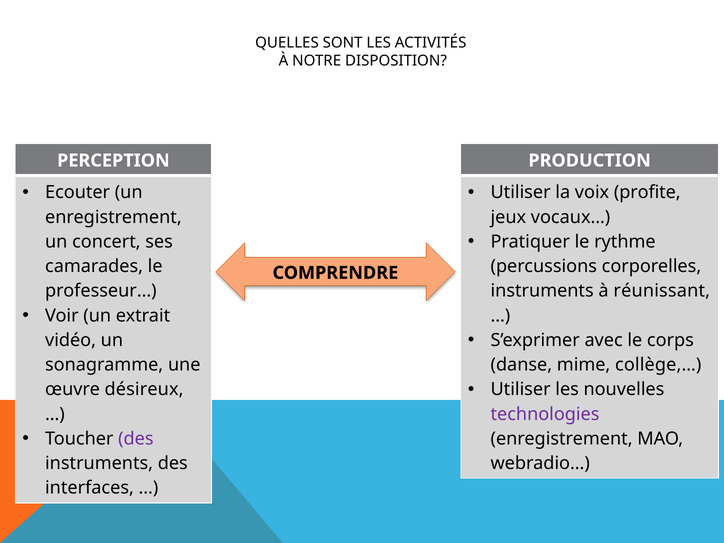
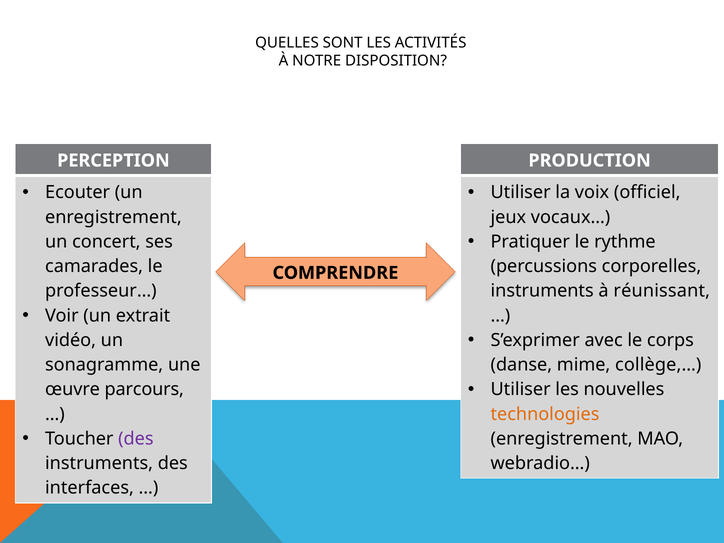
profite: profite -> officiel
désireux: désireux -> parcours
technologies colour: purple -> orange
